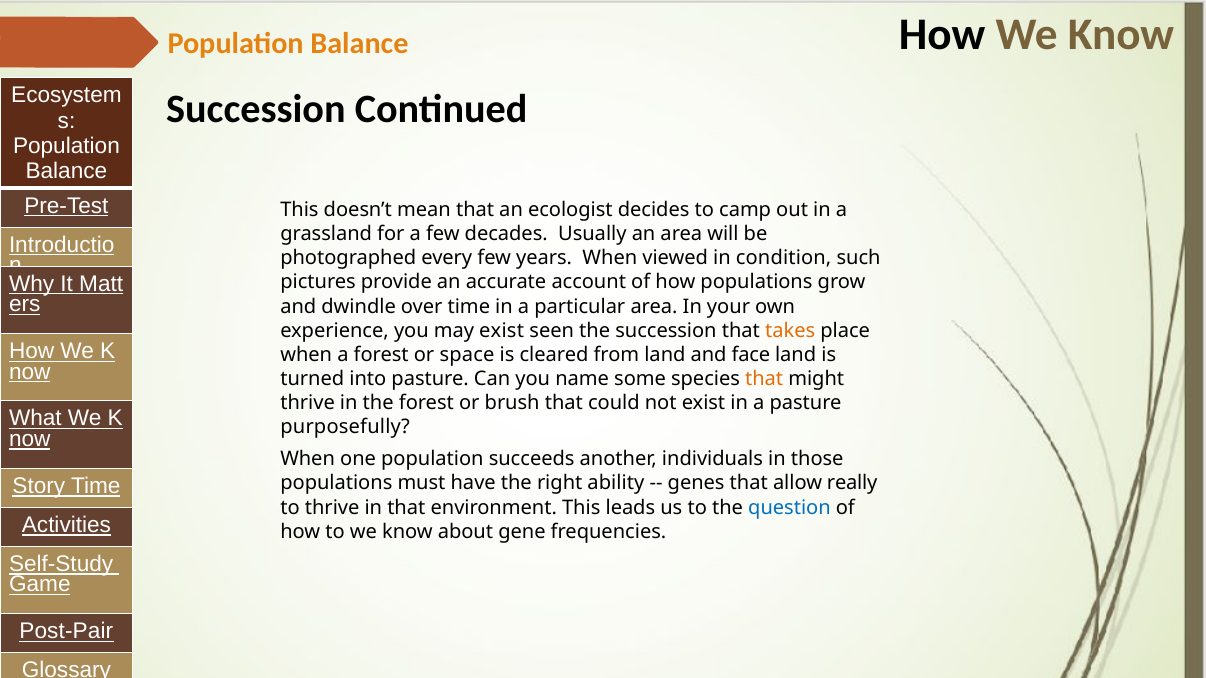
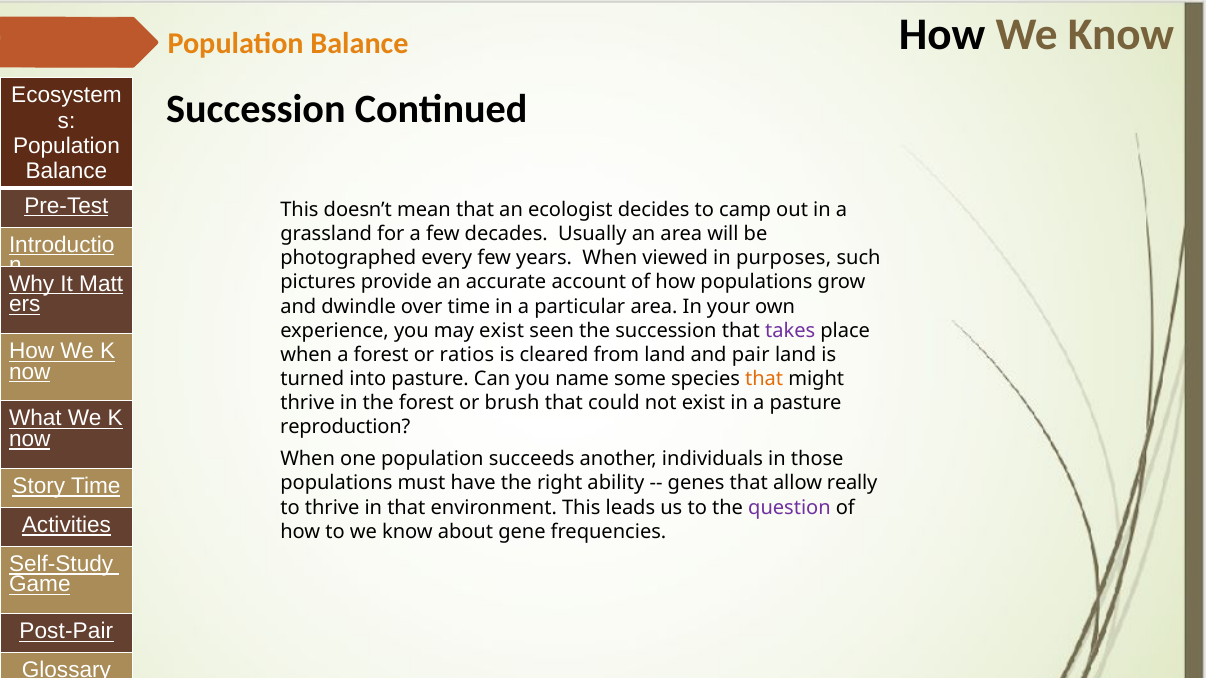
condition: condition -> purposes
takes colour: orange -> purple
space: space -> ratios
face: face -> pair
purposefully: purposefully -> reproduction
question colour: blue -> purple
